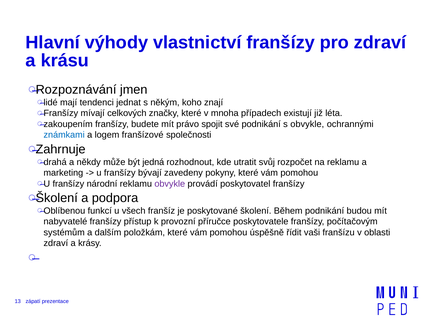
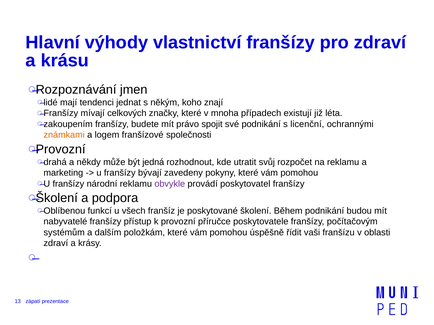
s obvykle: obvykle -> licenční
známkami colour: blue -> orange
Zahrnuje at (61, 150): Zahrnuje -> Provozní
